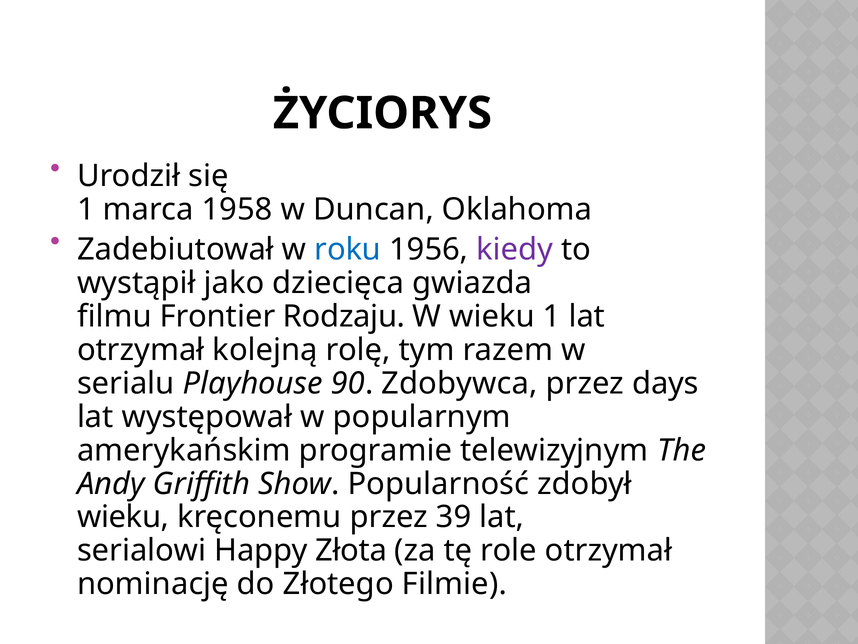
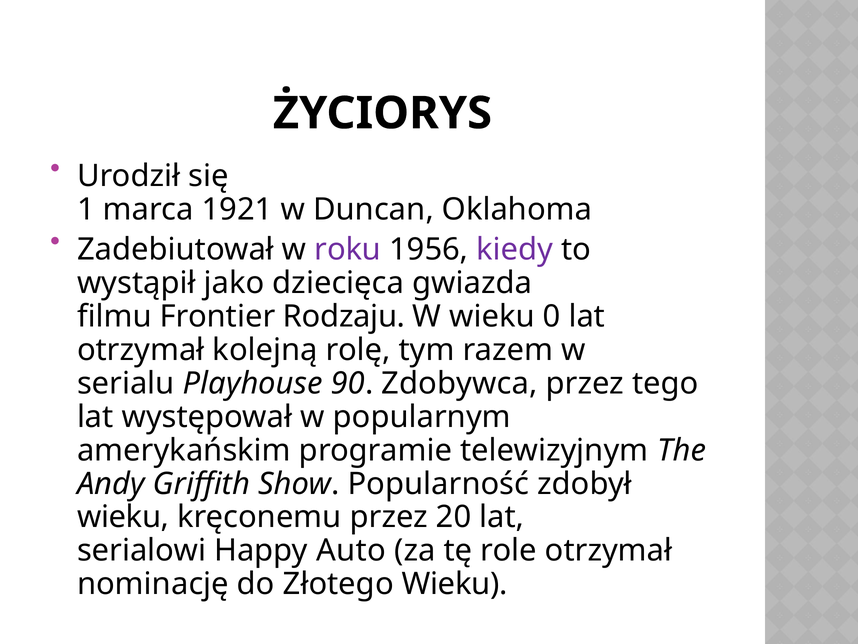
1958: 1958 -> 1921
roku colour: blue -> purple
wieku 1: 1 -> 0
days: days -> tego
39: 39 -> 20
Złota: Złota -> Auto
Złotego Filmie: Filmie -> Wieku
